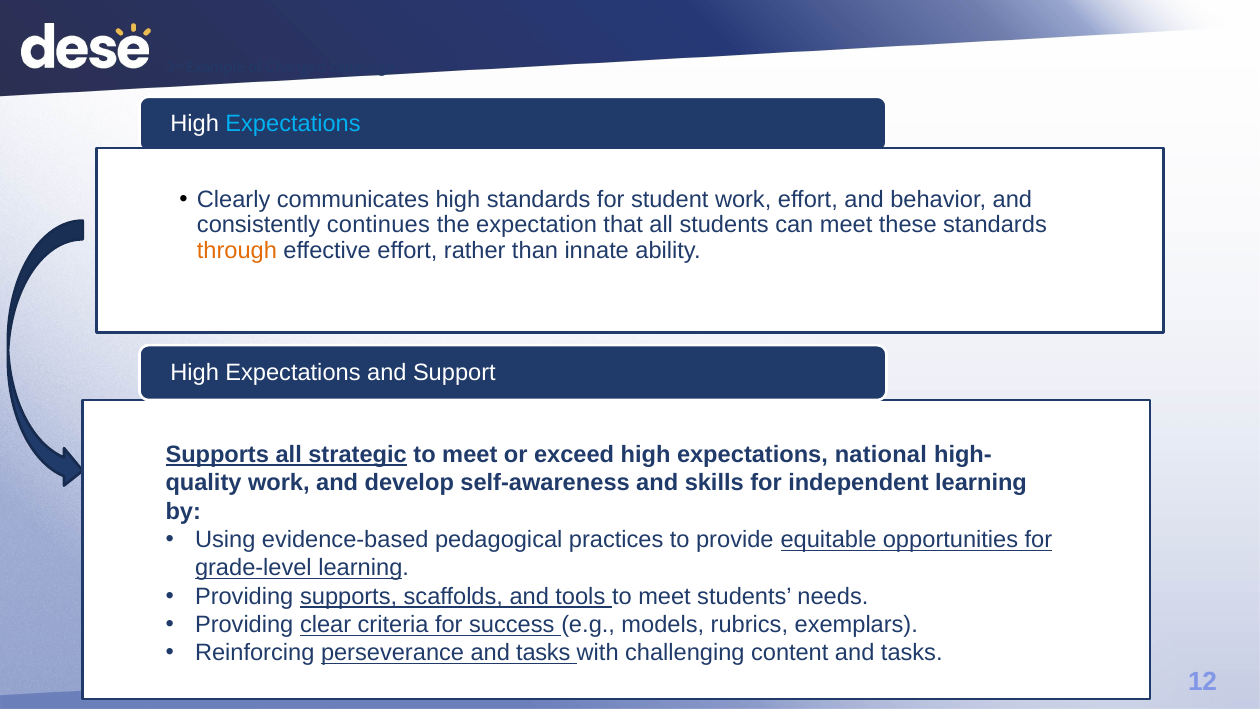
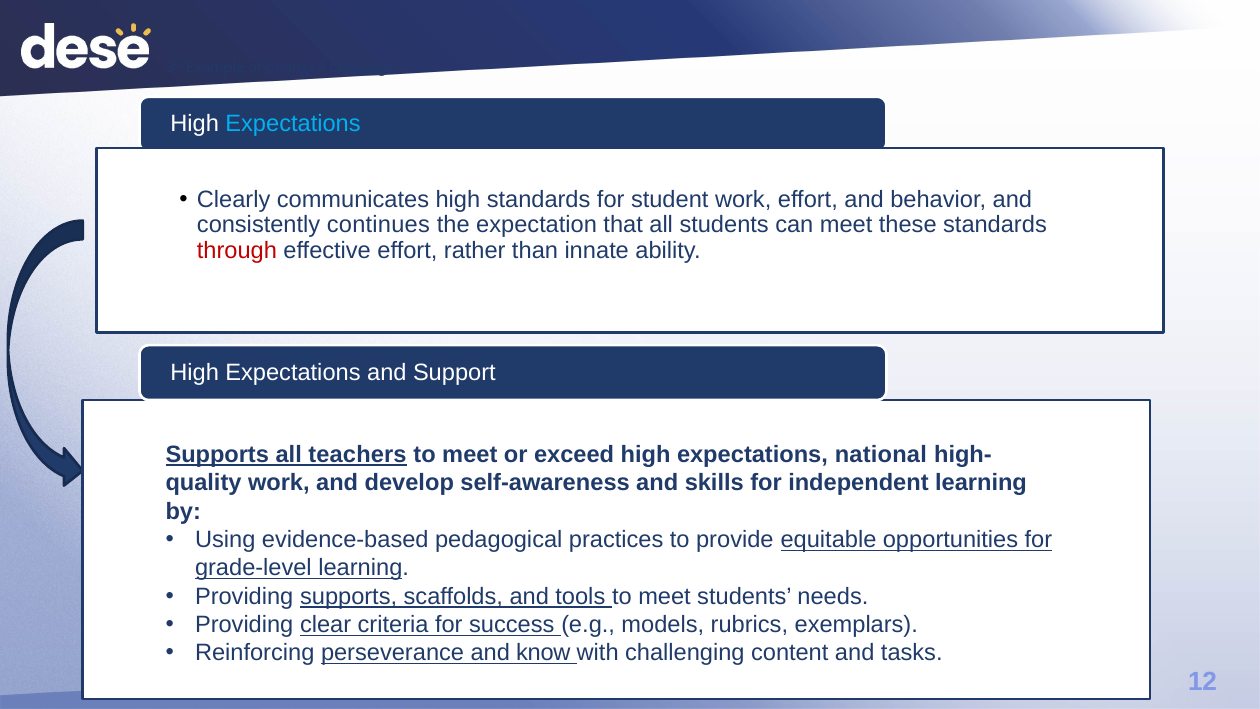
through colour: orange -> red
strategic: strategic -> teachers
perseverance and tasks: tasks -> know
